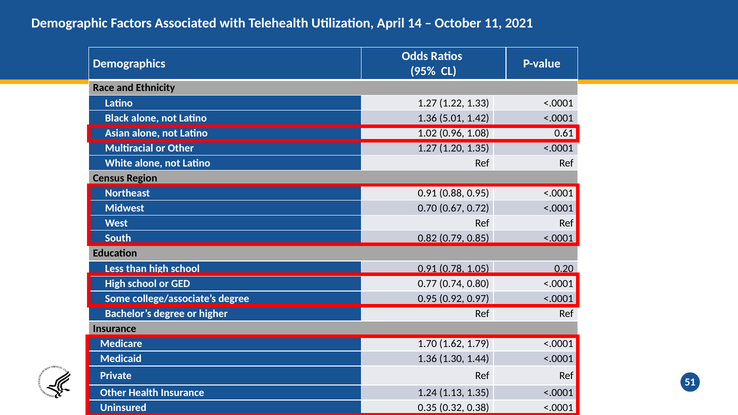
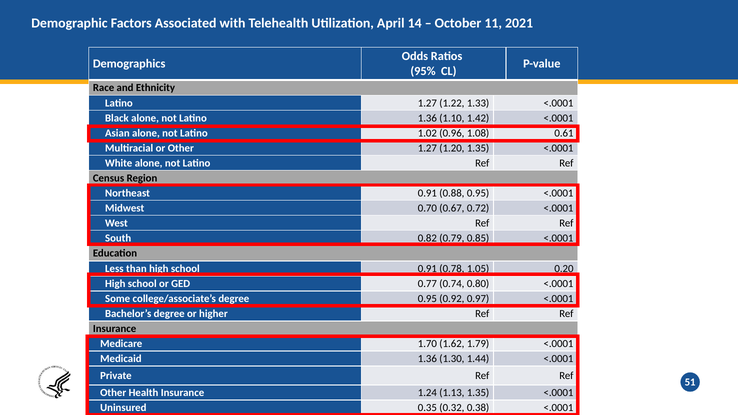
5.01: 5.01 -> 1.10
